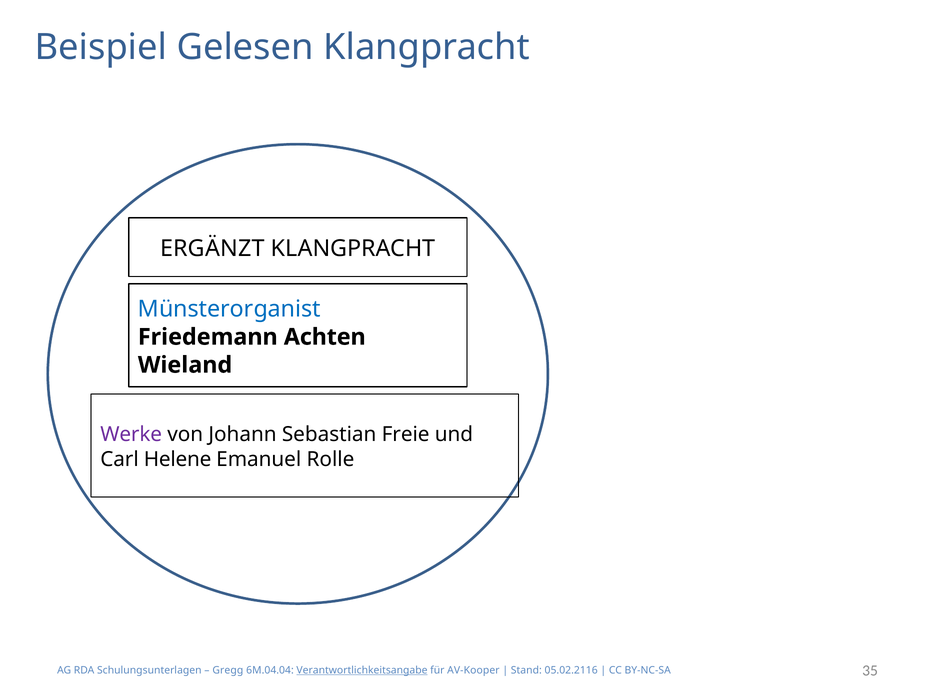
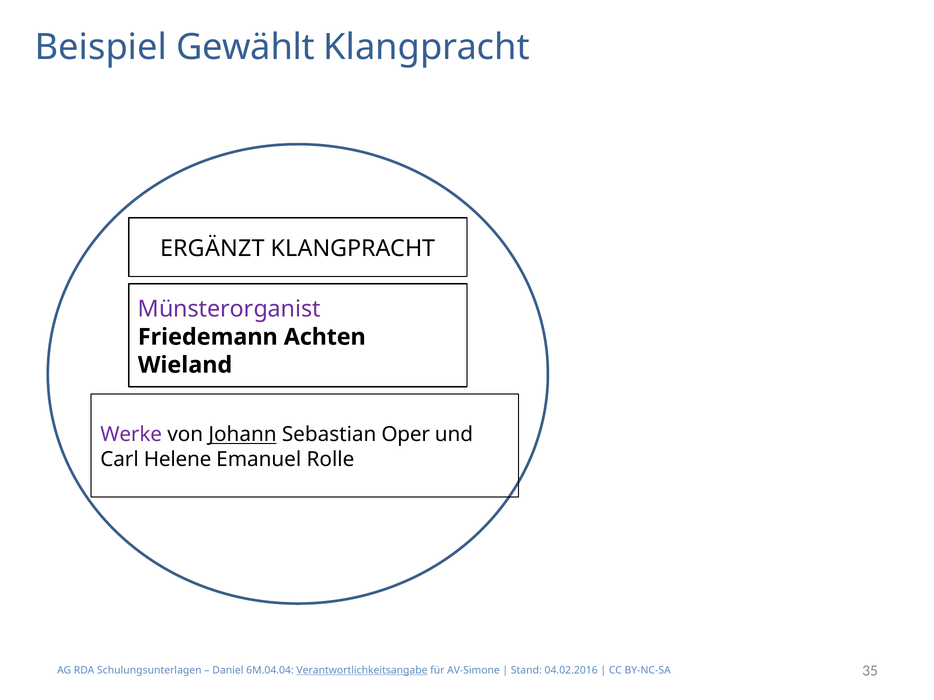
Gelesen: Gelesen -> Gewählt
Münsterorganist colour: blue -> purple
Johann underline: none -> present
Freie: Freie -> Oper
Gregg: Gregg -> Daniel
AV-Kooper: AV-Kooper -> AV-Simone
05.02.2116: 05.02.2116 -> 04.02.2016
